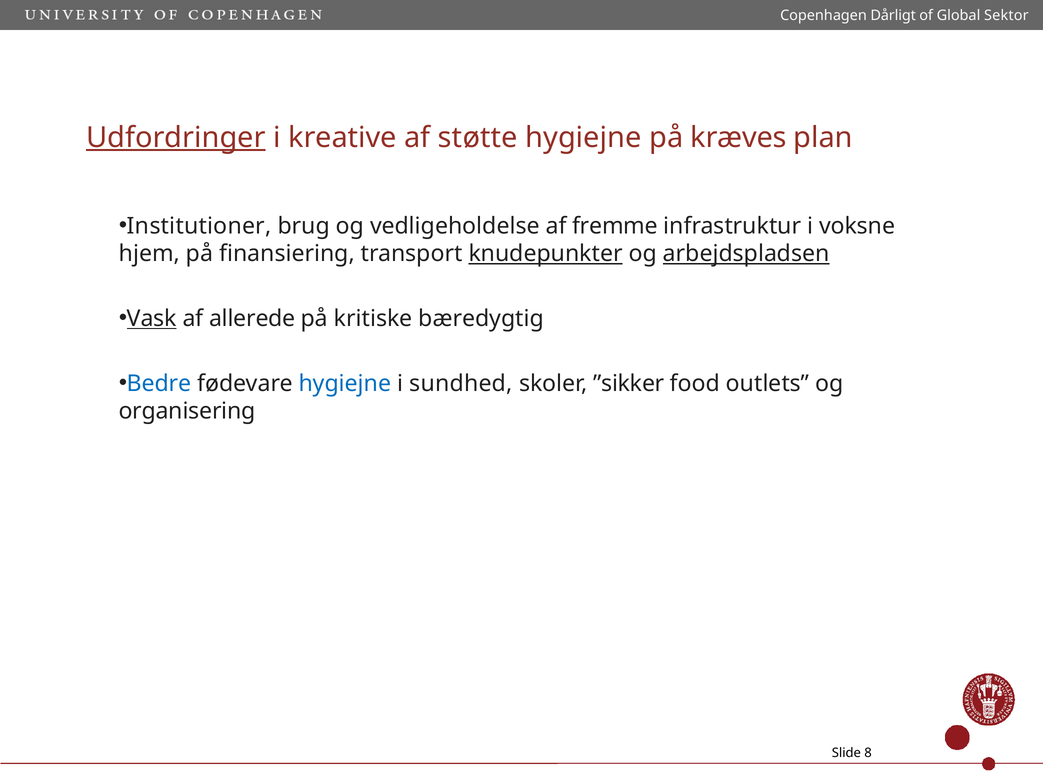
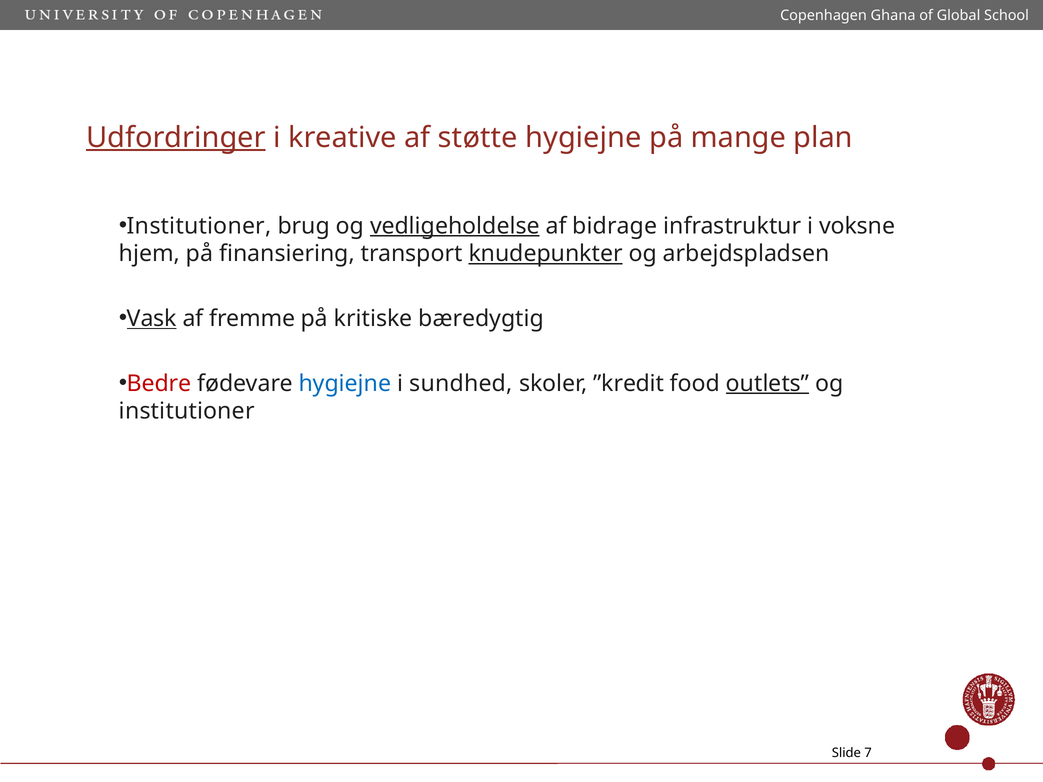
Dårligt: Dårligt -> Ghana
Sektor: Sektor -> School
kræves: kræves -> mange
vedligeholdelse underline: none -> present
fremme: fremme -> bidrage
arbejdspladsen underline: present -> none
allerede: allerede -> fremme
Bedre colour: blue -> red
”sikker: ”sikker -> ”kredit
outlets underline: none -> present
organisering at (187, 411): organisering -> institutioner
8: 8 -> 7
